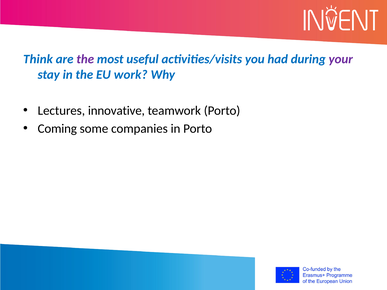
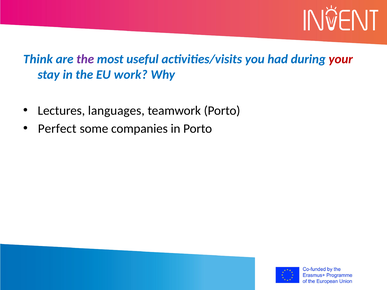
your colour: purple -> red
innovative: innovative -> languages
Coming: Coming -> Perfect
